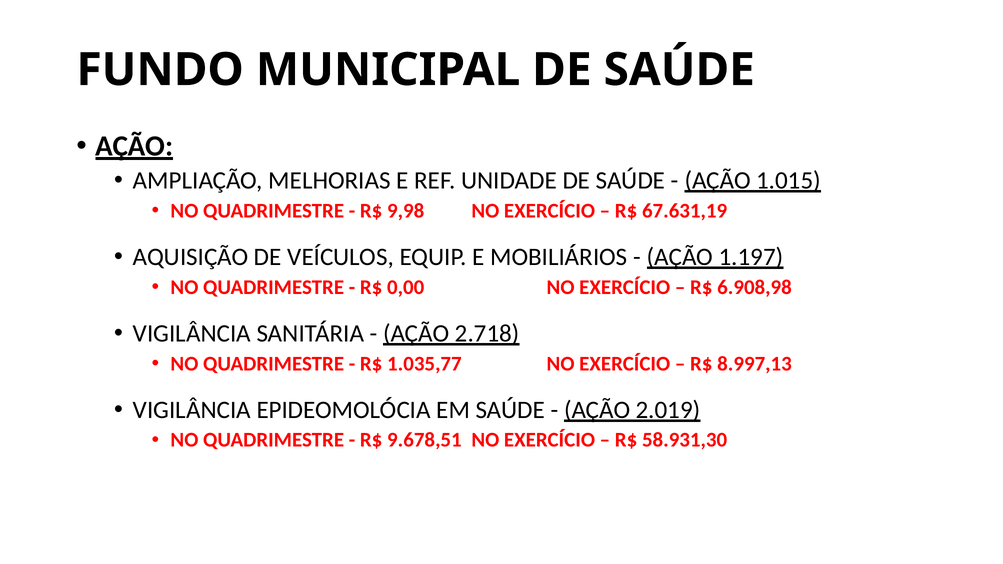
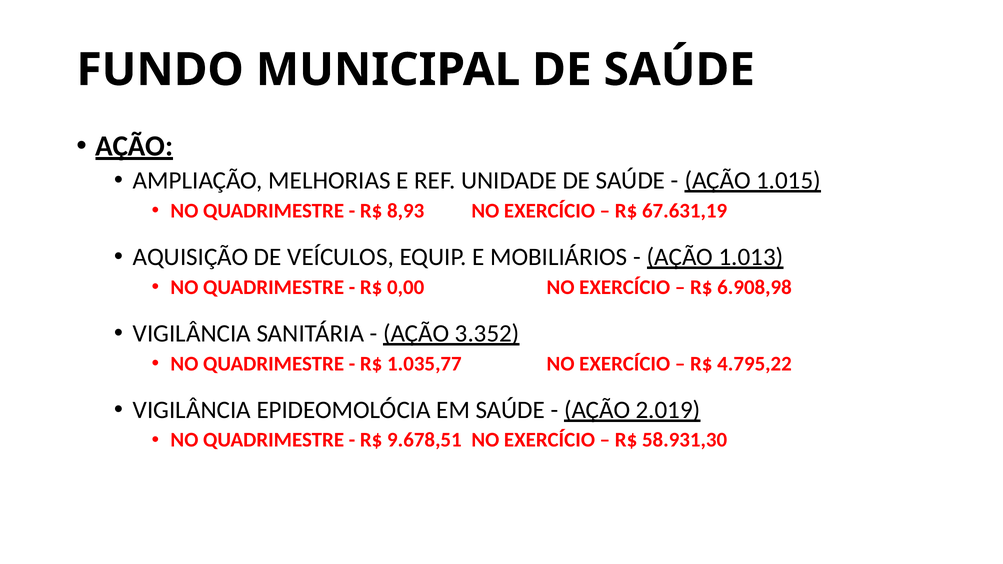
9,98: 9,98 -> 8,93
1.197: 1.197 -> 1.013
2.718: 2.718 -> 3.352
8.997,13: 8.997,13 -> 4.795,22
